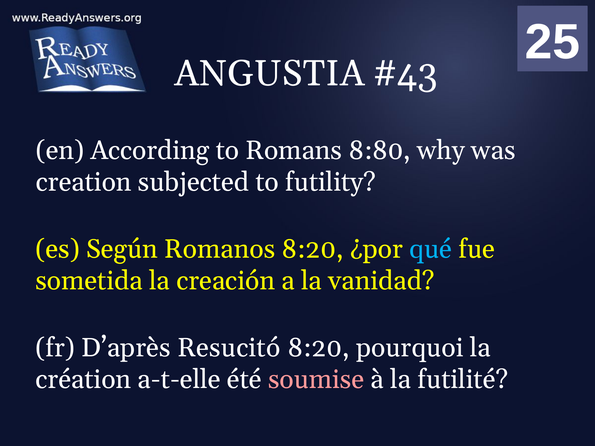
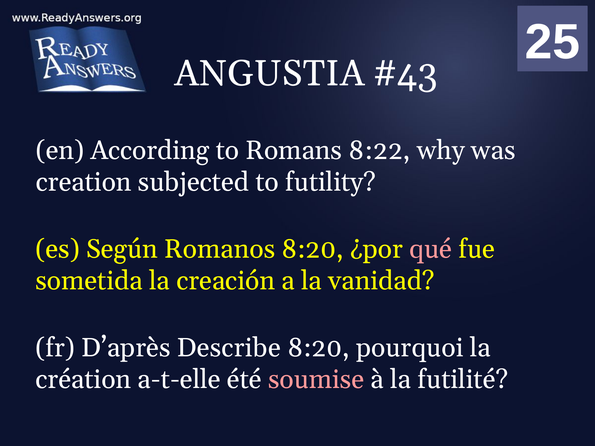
8:80: 8:80 -> 8:22
qué colour: light blue -> pink
Resucitó: Resucitó -> Describe
